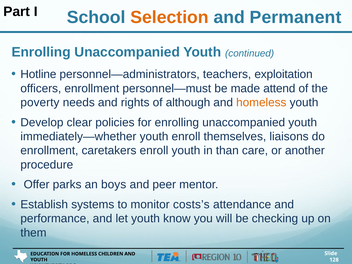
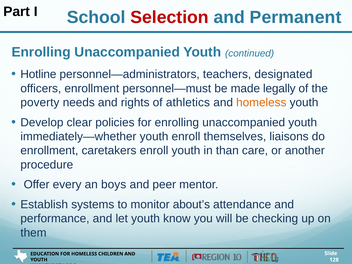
Selection colour: orange -> red
exploitation: exploitation -> designated
attend: attend -> legally
although: although -> athletics
parks: parks -> every
costs’s: costs’s -> about’s
